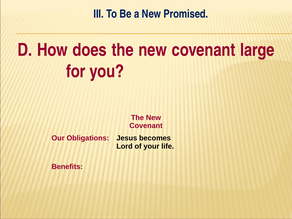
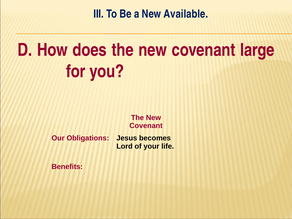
Promised: Promised -> Available
